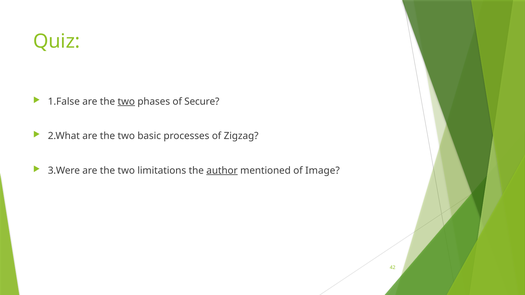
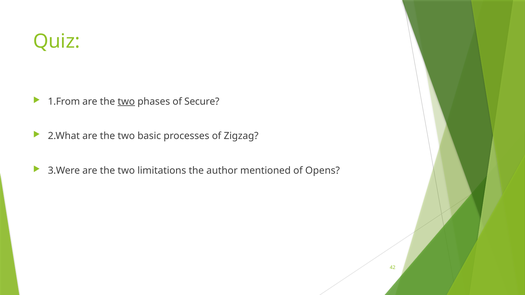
1.False: 1.False -> 1.From
author underline: present -> none
Image: Image -> Opens
